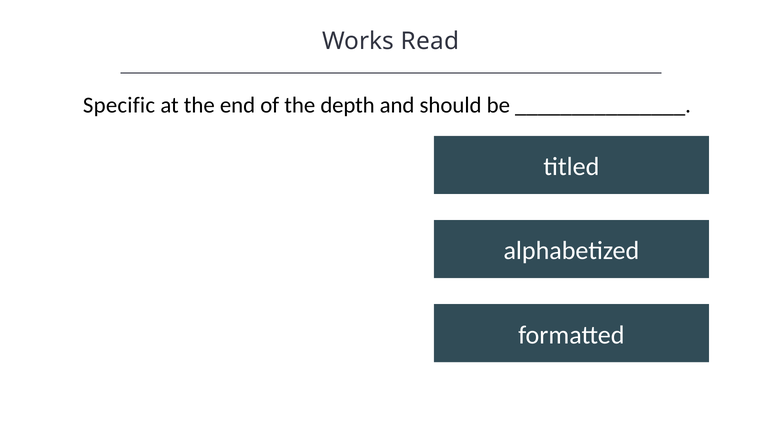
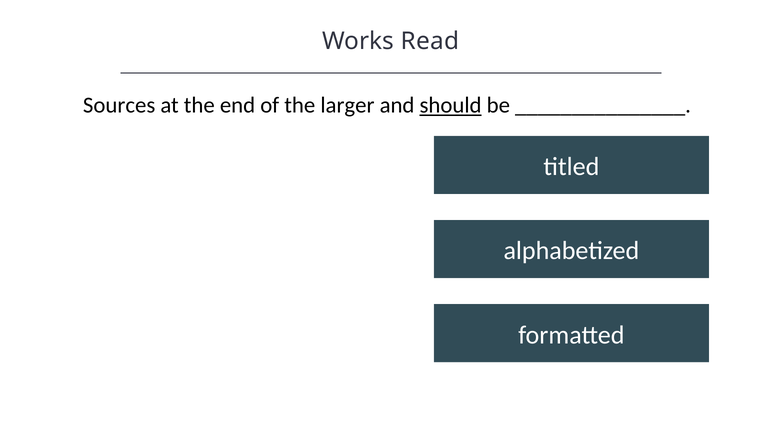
Specific: Specific -> Sources
depth: depth -> larger
should underline: none -> present
